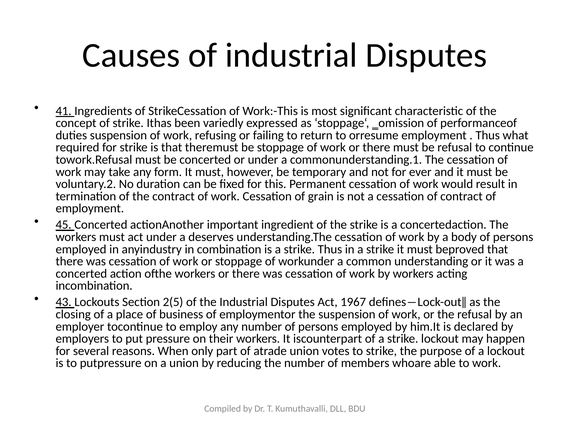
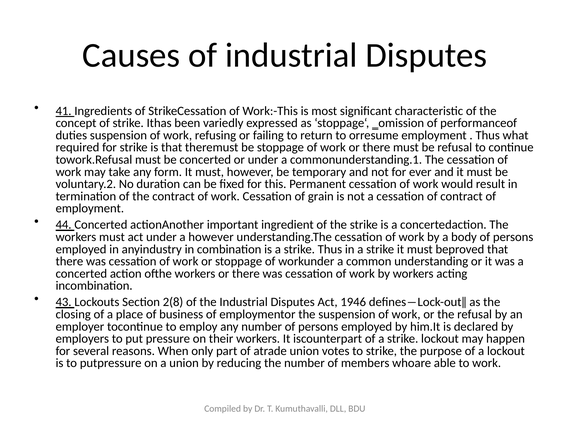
45: 45 -> 44
a deserves: deserves -> however
2(5: 2(5 -> 2(8
1967: 1967 -> 1946
